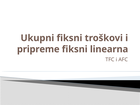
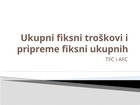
linearna: linearna -> ukupnih
